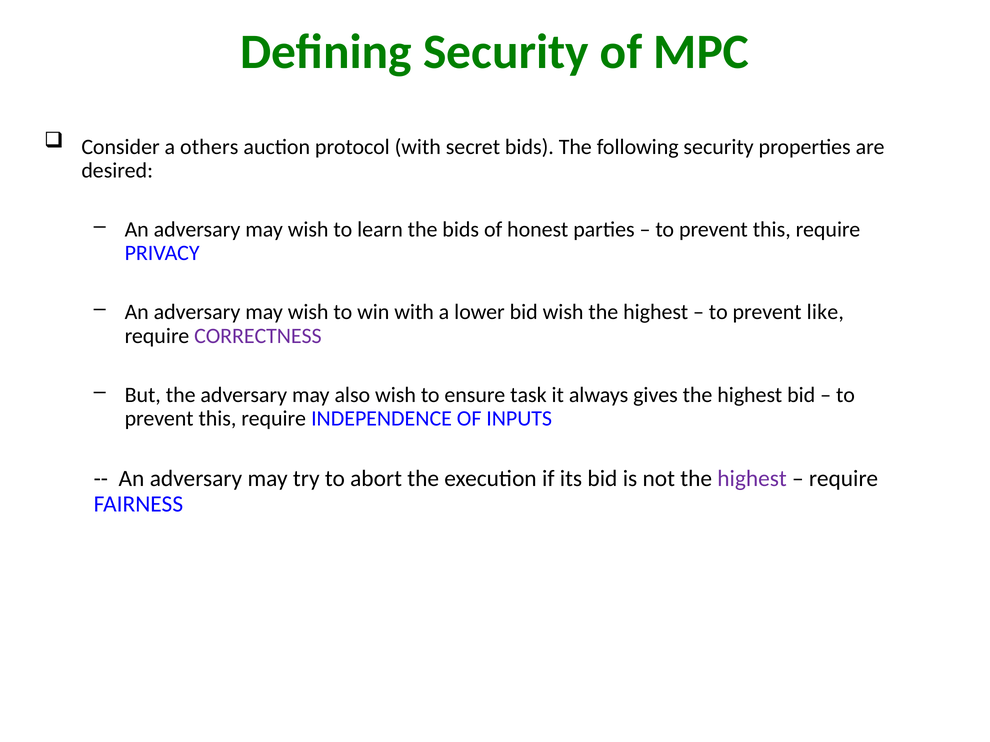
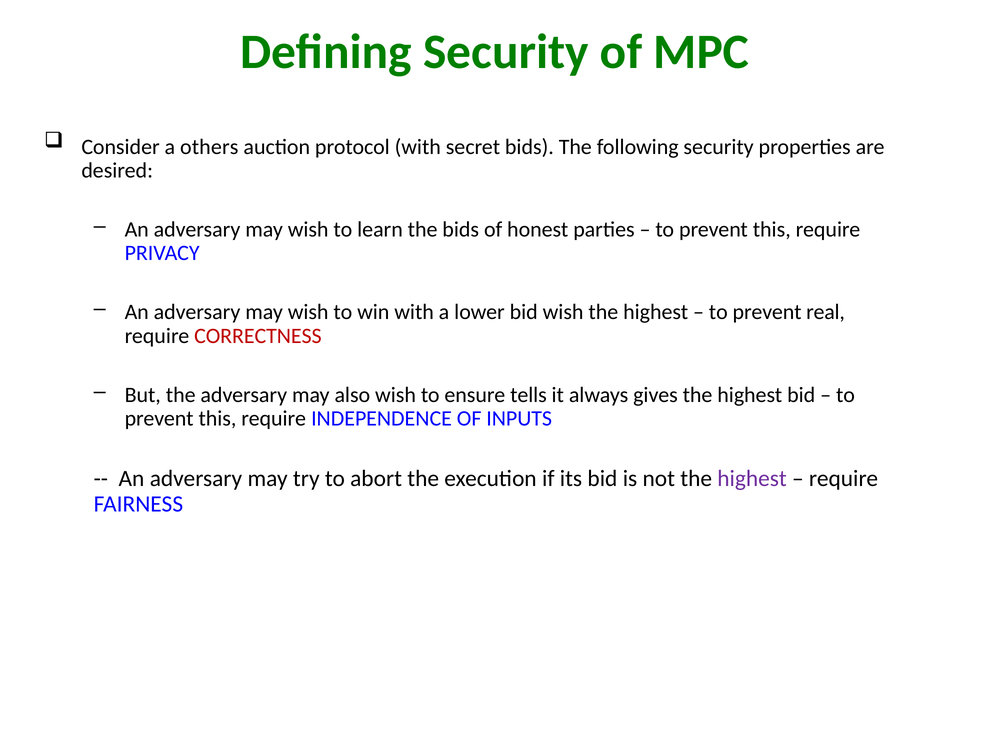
like: like -> real
CORRECTNESS colour: purple -> red
task: task -> tells
